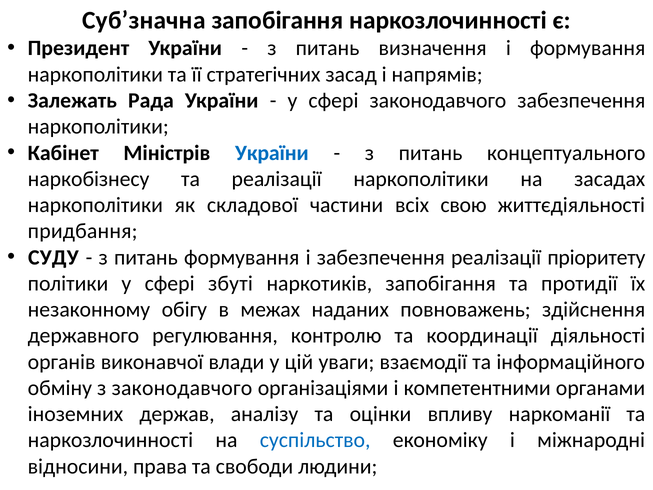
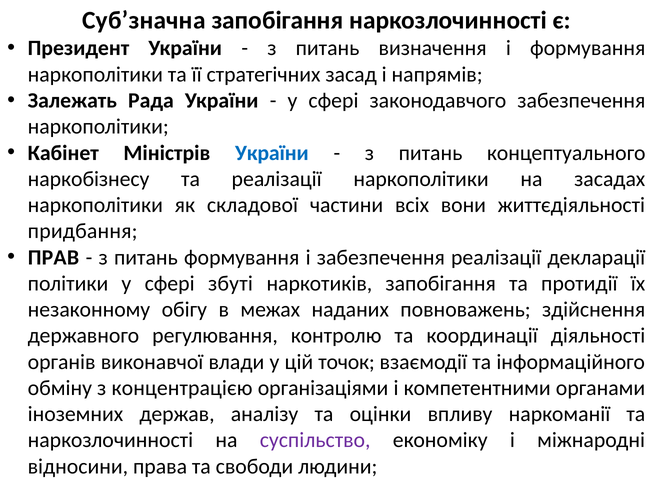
свою: свою -> вони
СУДУ: СУДУ -> ПРАВ
пріоритету: пріоритету -> декларації
уваги: уваги -> точок
з законодавчого: законодавчого -> концентрацією
суспільство colour: blue -> purple
